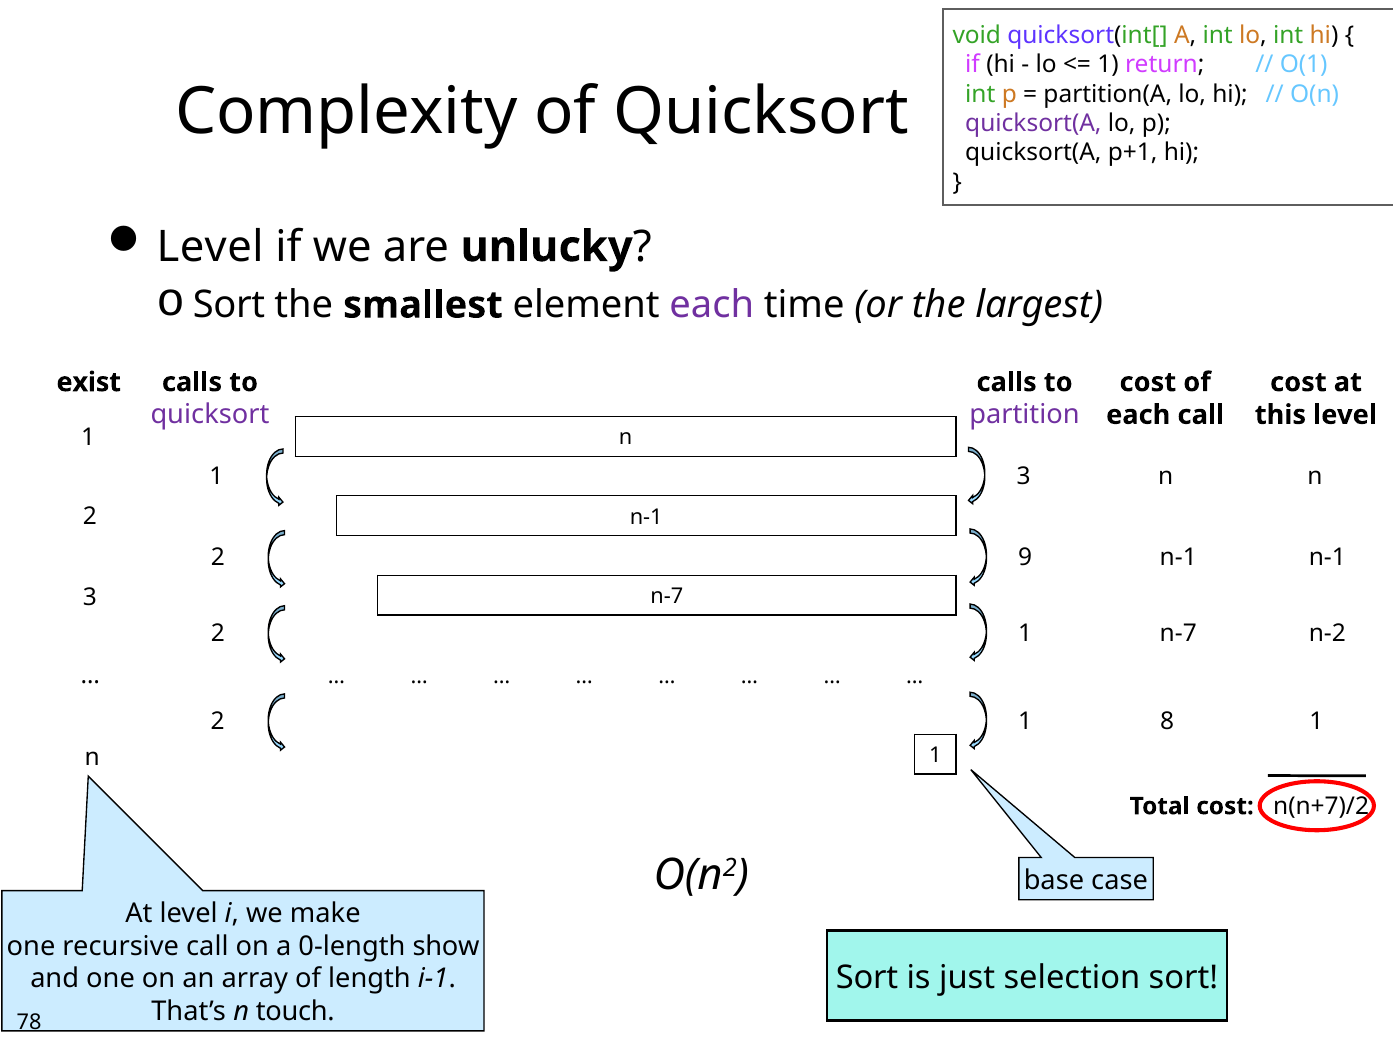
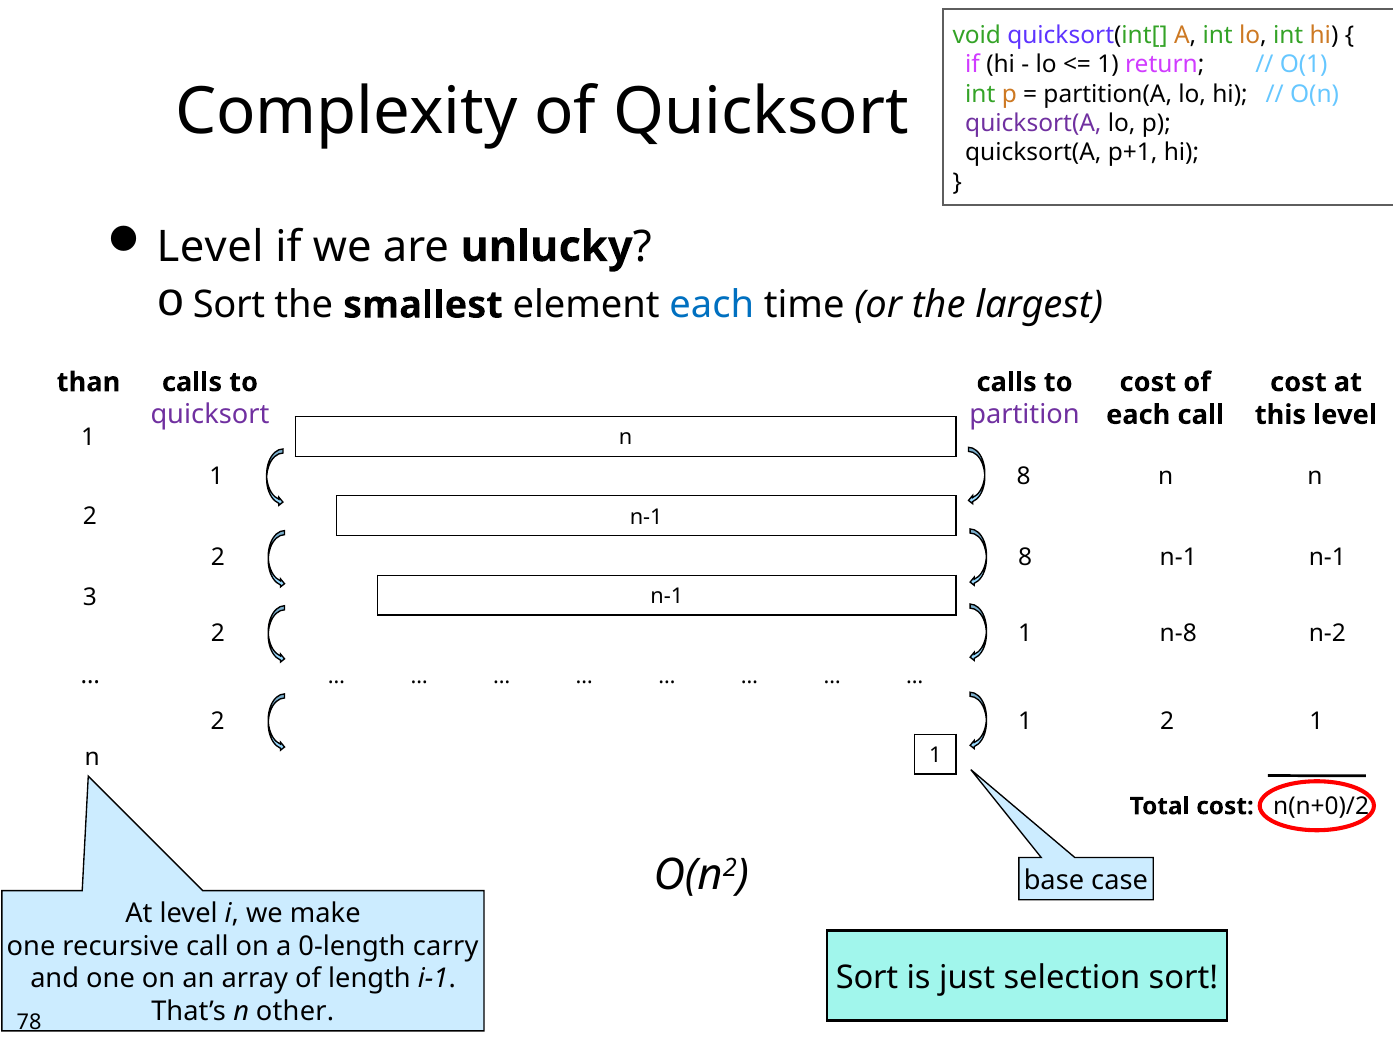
each at (712, 305) colour: purple -> blue
exist: exist -> than
1 3: 3 -> 8
2 9: 9 -> 8
n-7 at (667, 596): n-7 -> n-1
1 n-7: n-7 -> n-8
1 8: 8 -> 2
n(n+7)/2: n(n+7)/2 -> n(n+0)/2
show: show -> carry
touch: touch -> other
